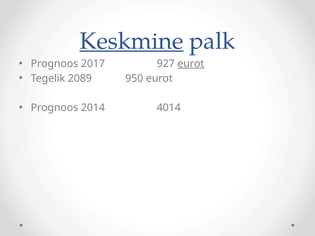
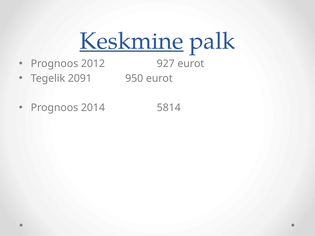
2017: 2017 -> 2012
eurot at (191, 64) underline: present -> none
2089: 2089 -> 2091
4014: 4014 -> 5814
